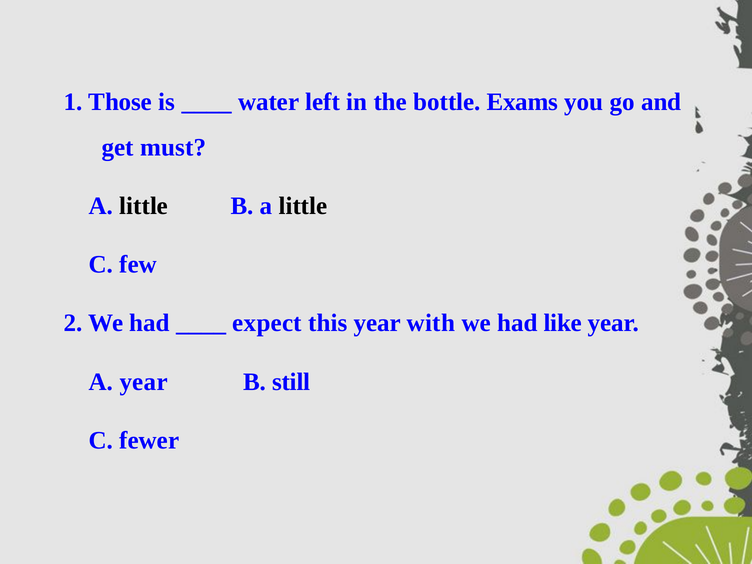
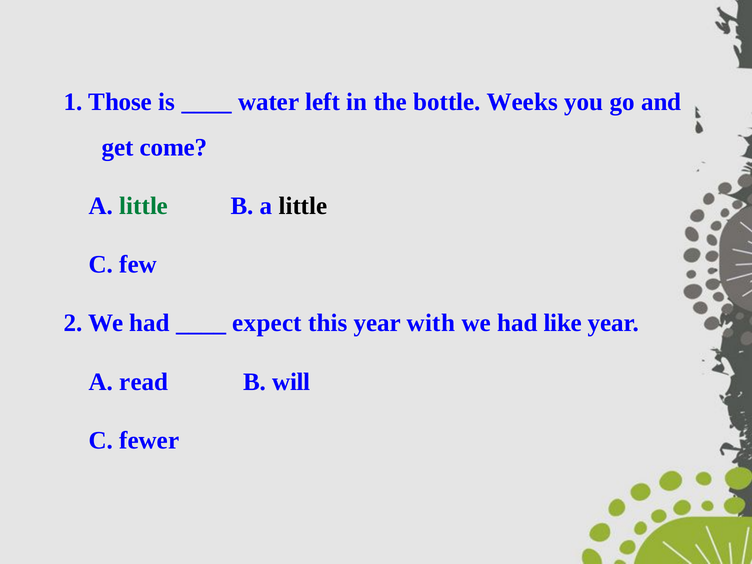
Exams: Exams -> Weeks
must: must -> come
little at (144, 206) colour: black -> green
A year: year -> read
still: still -> will
